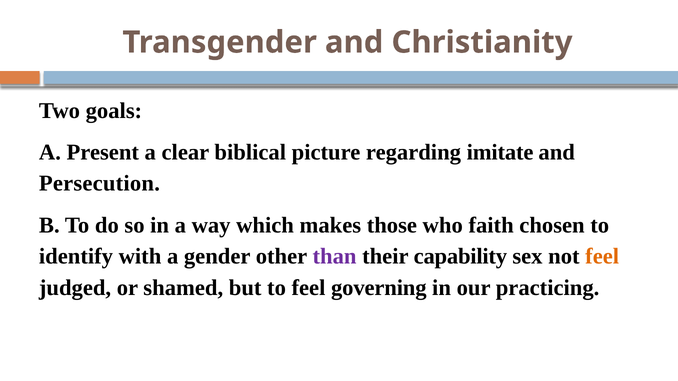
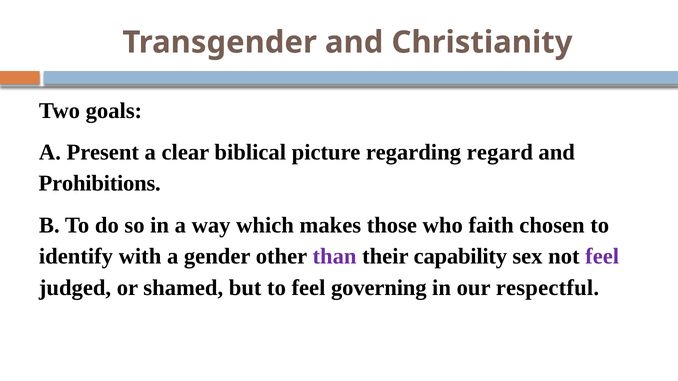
imitate: imitate -> regard
Persecution: Persecution -> Prohibitions
feel at (602, 257) colour: orange -> purple
practicing: practicing -> respectful
